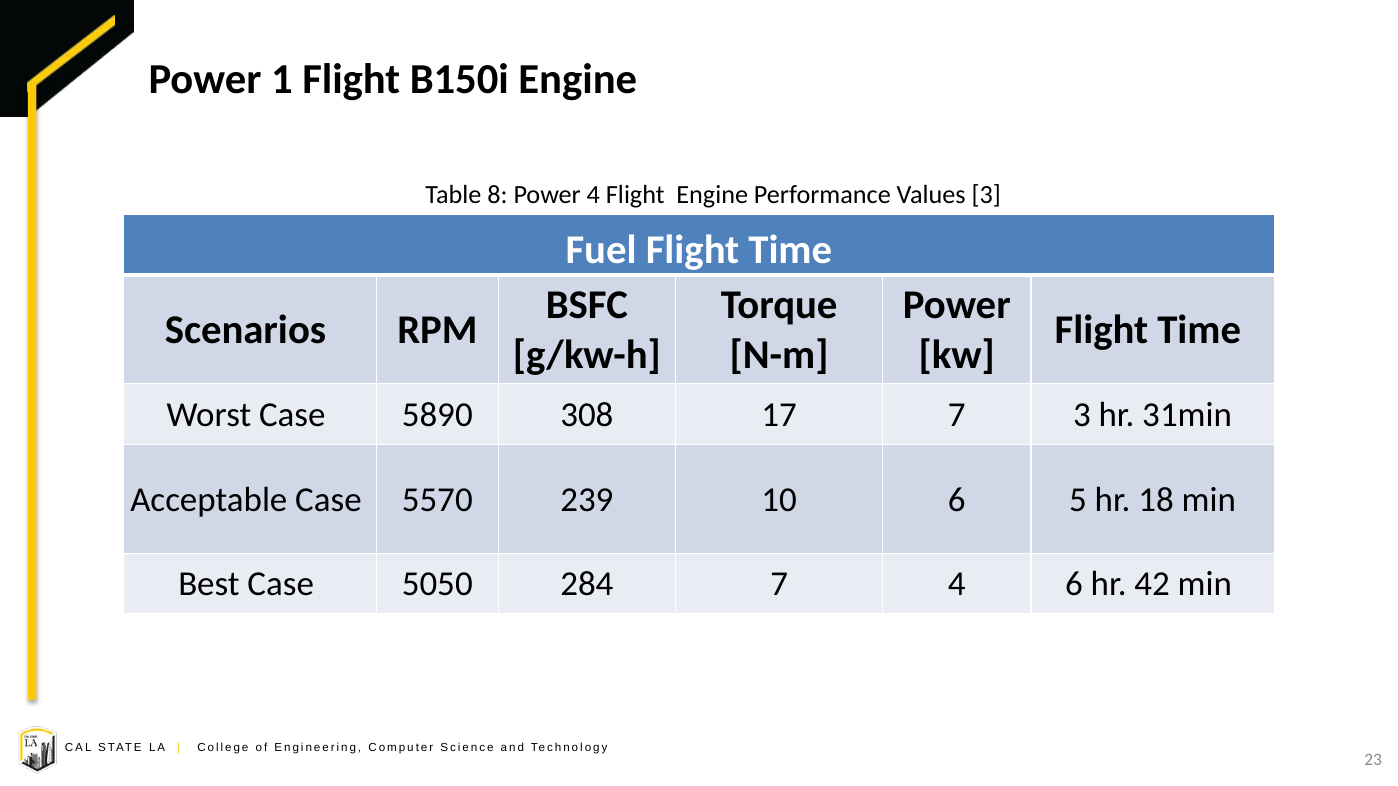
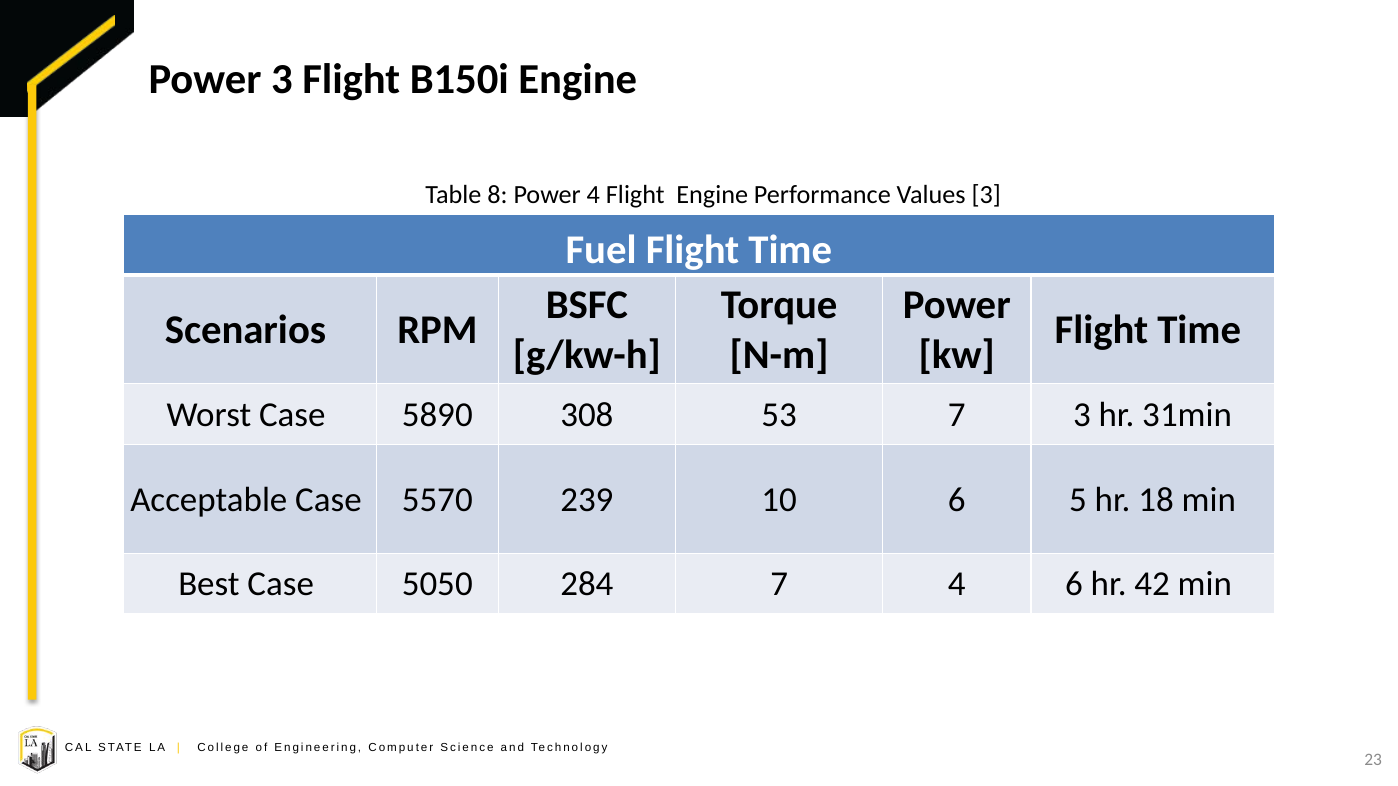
Power 1: 1 -> 3
17: 17 -> 53
